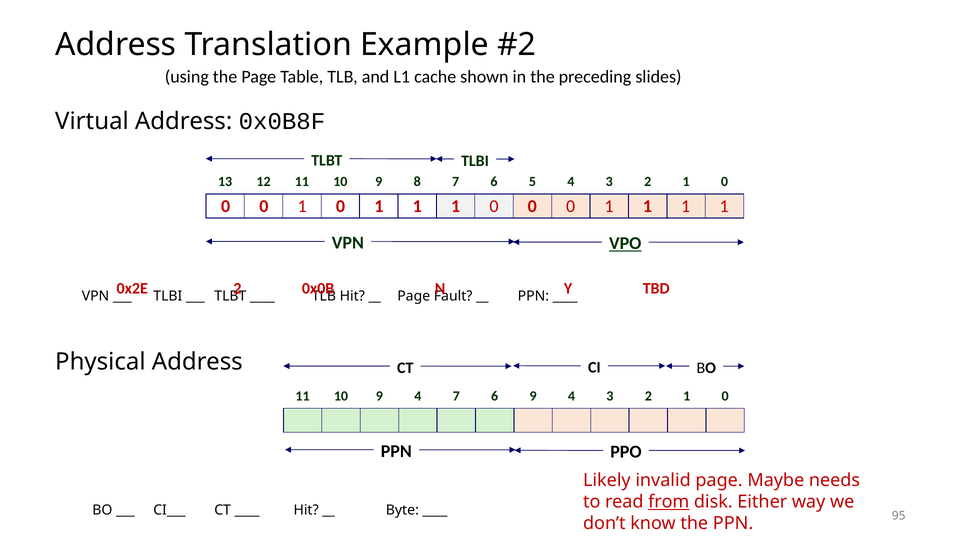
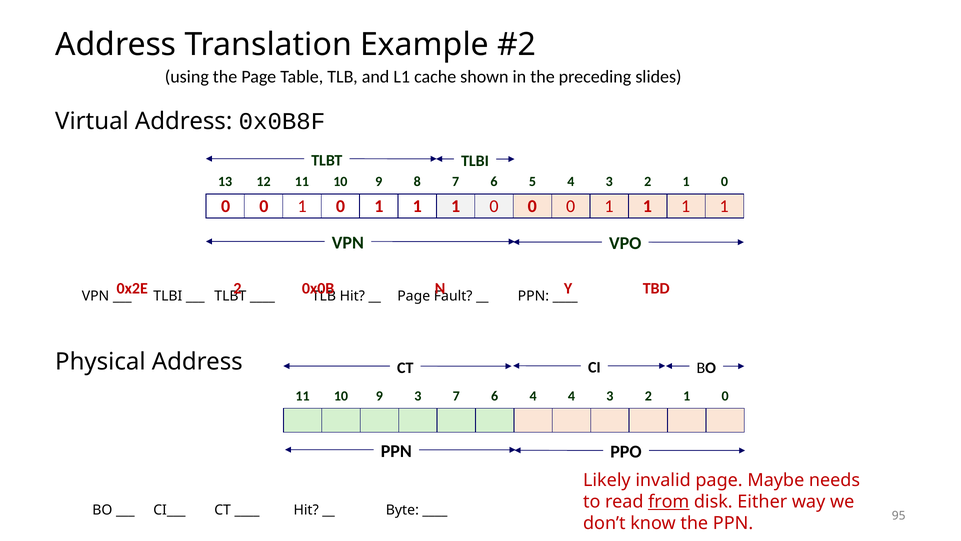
VPO underline: present -> none
10 9 4: 4 -> 3
6 9: 9 -> 4
